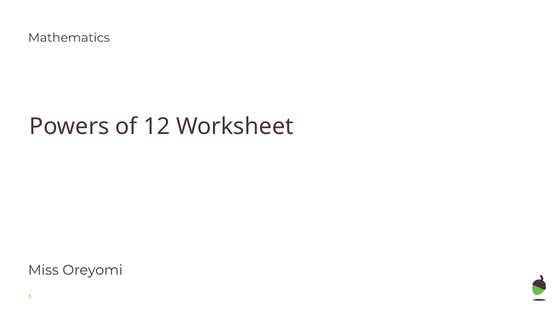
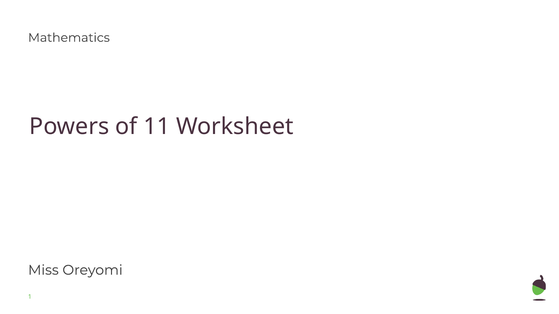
12: 12 -> 11
